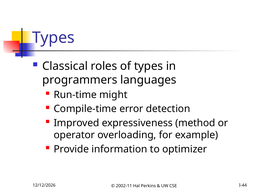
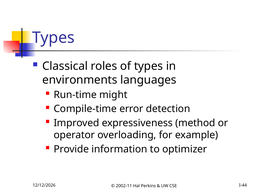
programmers: programmers -> environments
